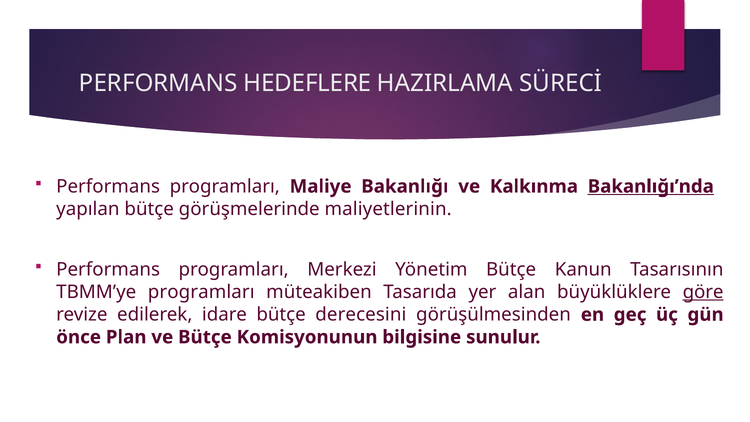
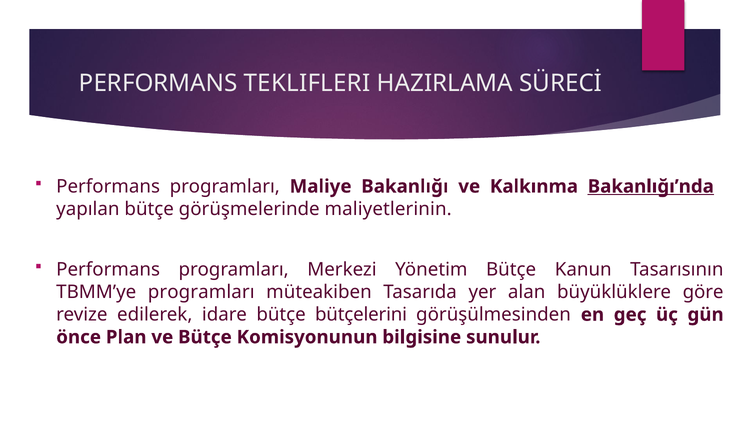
HEDEFLERE: HEDEFLERE -> TEKLIFLERI
göre underline: present -> none
derecesini: derecesini -> bütçelerini
